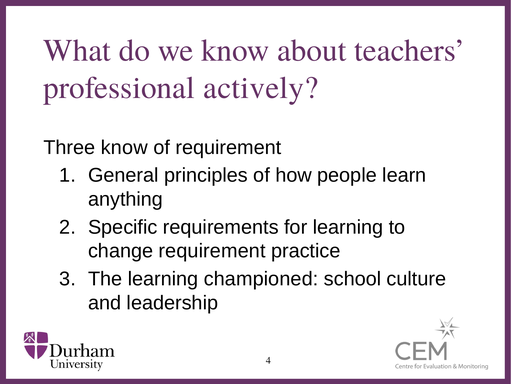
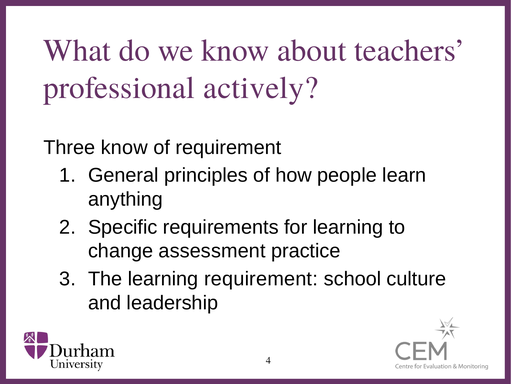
change requirement: requirement -> assessment
learning championed: championed -> requirement
